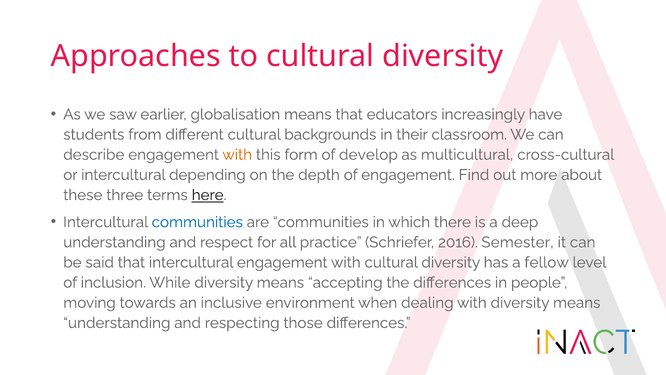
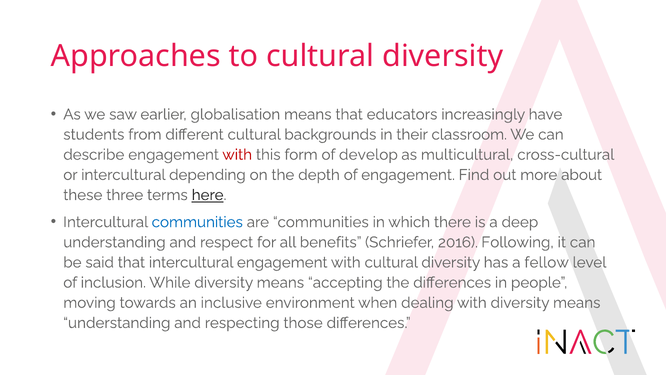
with at (237, 155) colour: orange -> red
practice: practice -> benefits
Semester: Semester -> Following
